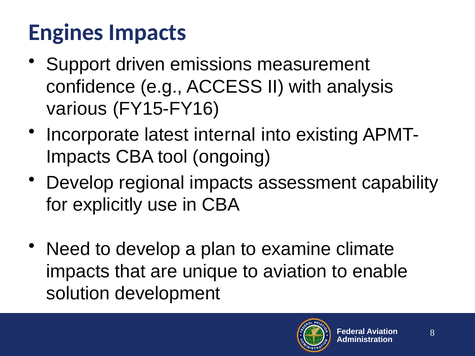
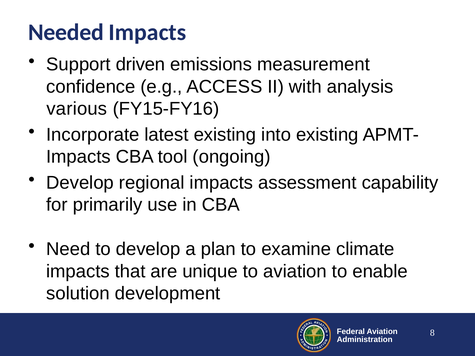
Engines: Engines -> Needed
latest internal: internal -> existing
explicitly: explicitly -> primarily
